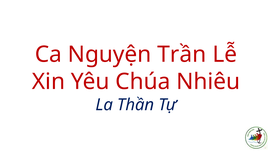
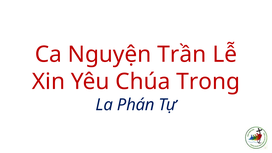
Nhiêu: Nhiêu -> Trong
Thần: Thần -> Phán
